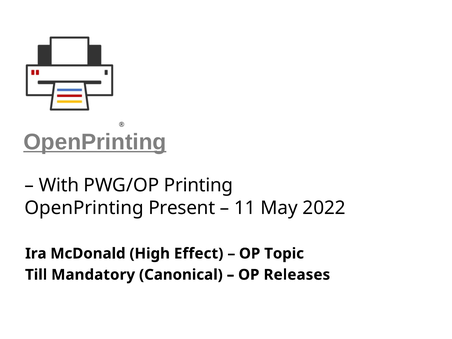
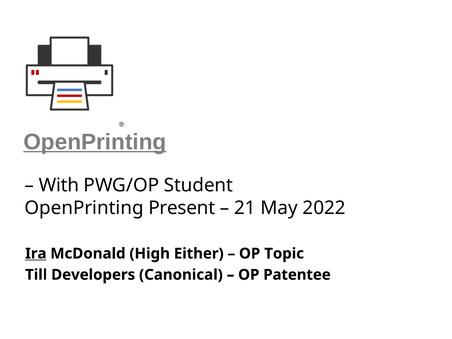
Printing: Printing -> Student
11: 11 -> 21
Ira underline: none -> present
Effect: Effect -> Either
Mandatory: Mandatory -> Developers
Releases: Releases -> Patentee
